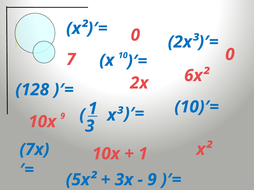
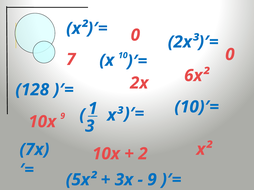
1 at (143, 154): 1 -> 2
